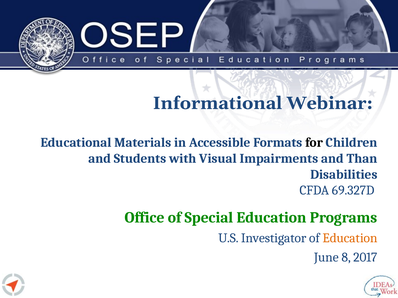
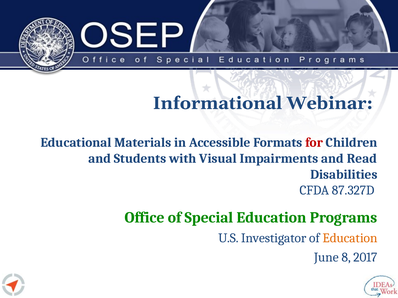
for colour: black -> red
Than: Than -> Read
69.327D: 69.327D -> 87.327D
